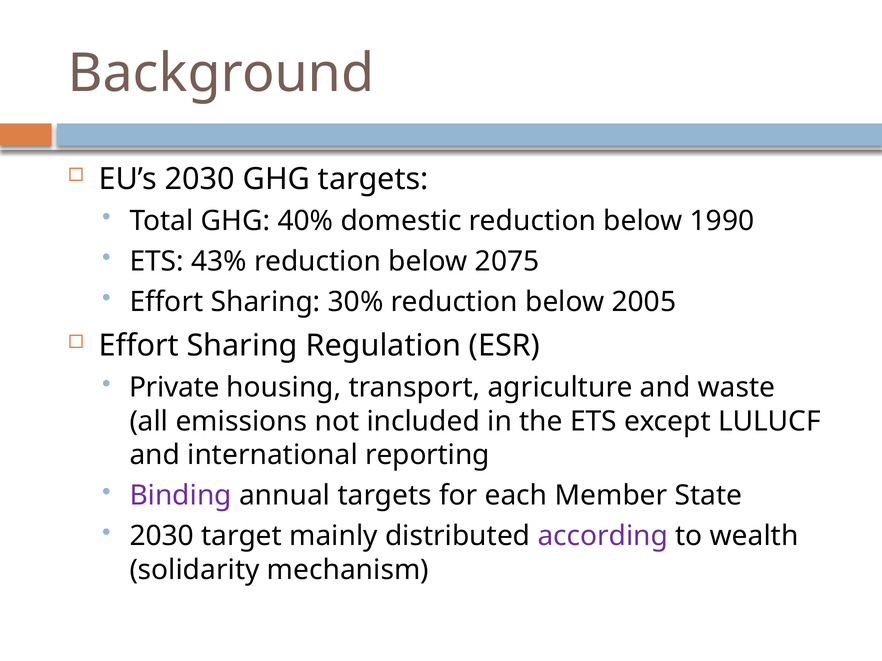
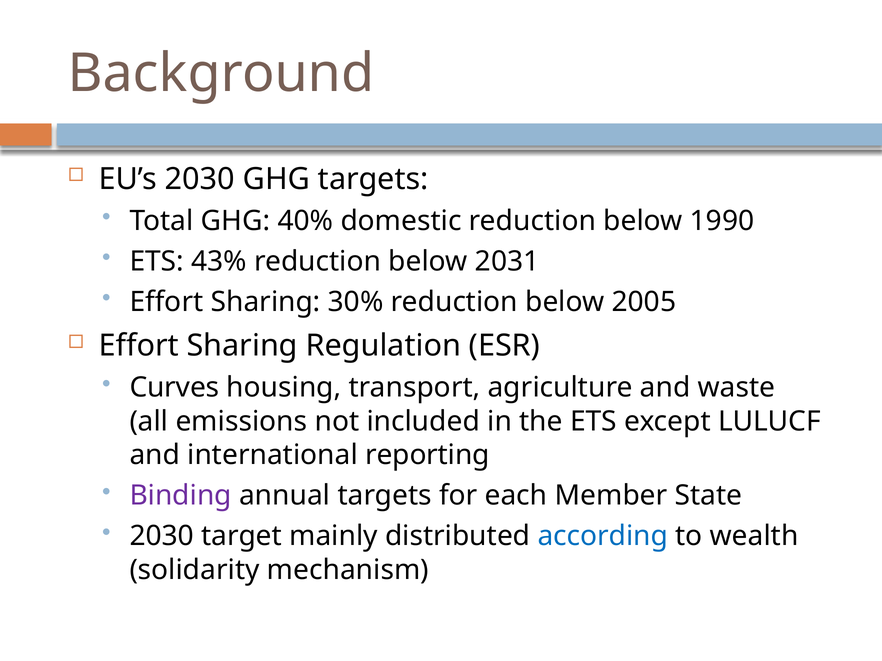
2075: 2075 -> 2031
Private: Private -> Curves
according colour: purple -> blue
